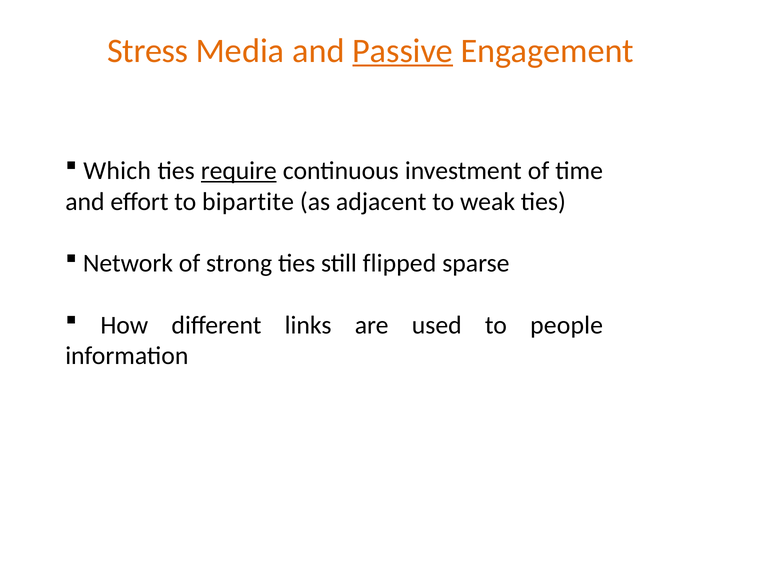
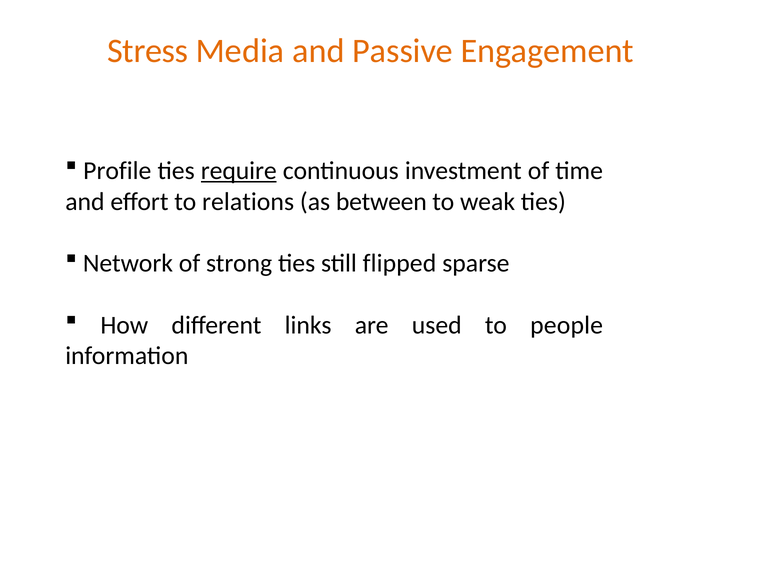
Passive underline: present -> none
Which: Which -> Profile
bipartite: bipartite -> relations
adjacent: adjacent -> between
